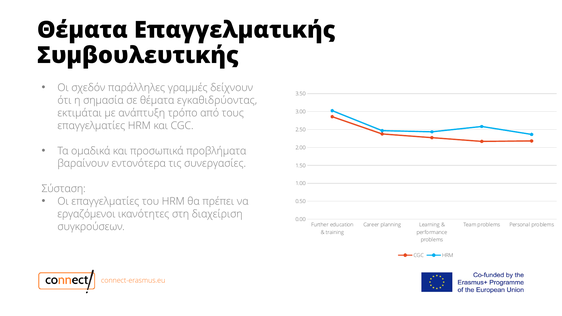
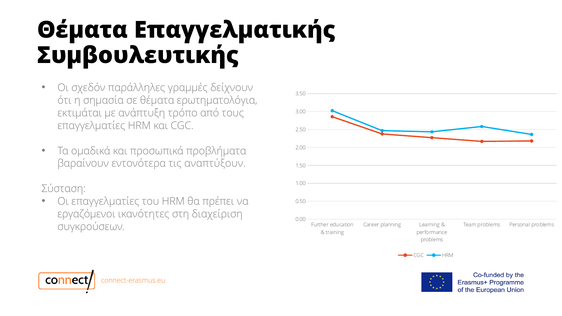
εγκαθιδρύοντας: εγκαθιδρύοντας -> ερωτηματολόγια
συνεργασίες: συνεργασίες -> αναπτύξουν
